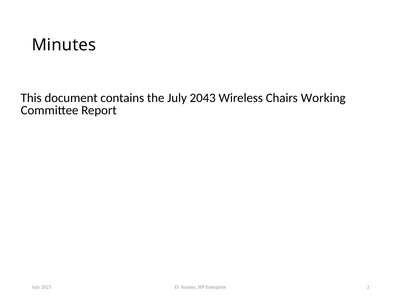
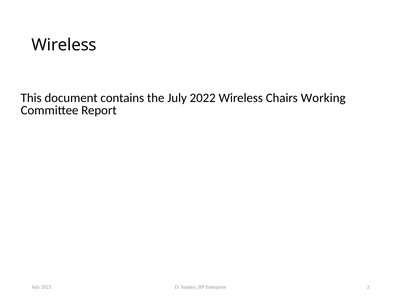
Minutes at (64, 45): Minutes -> Wireless
2043: 2043 -> 2022
